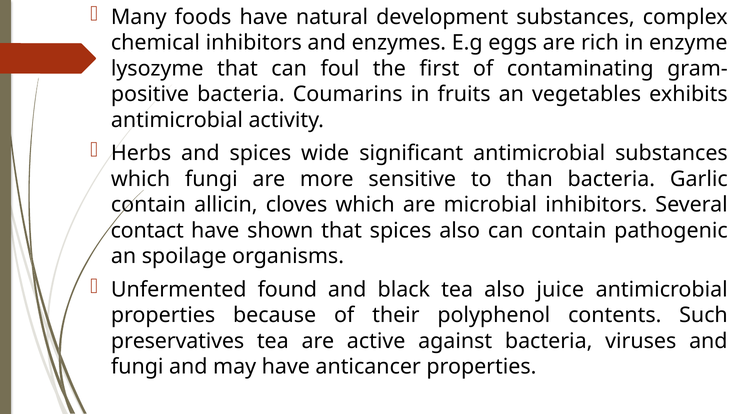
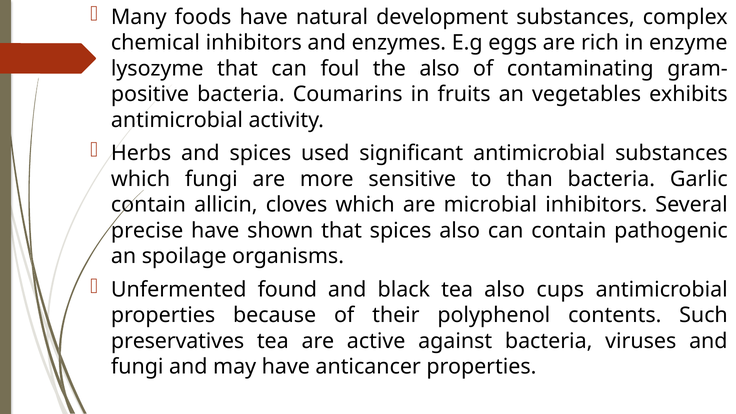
the first: first -> also
wide: wide -> used
contact: contact -> precise
juice: juice -> cups
